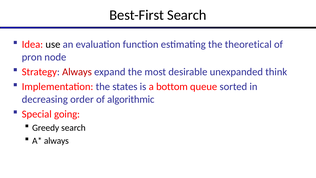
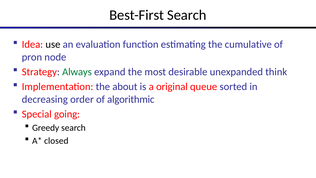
theoretical: theoretical -> cumulative
Always at (77, 72) colour: red -> green
states: states -> about
bottom: bottom -> original
always at (56, 141): always -> closed
